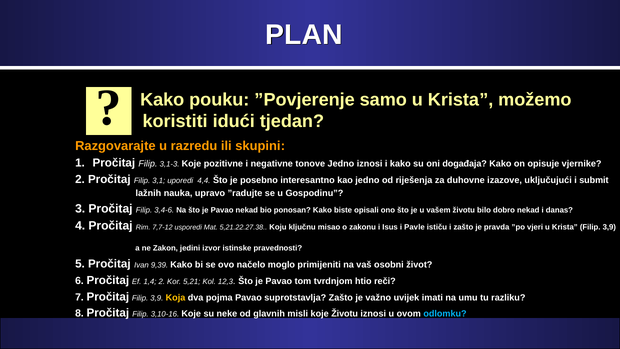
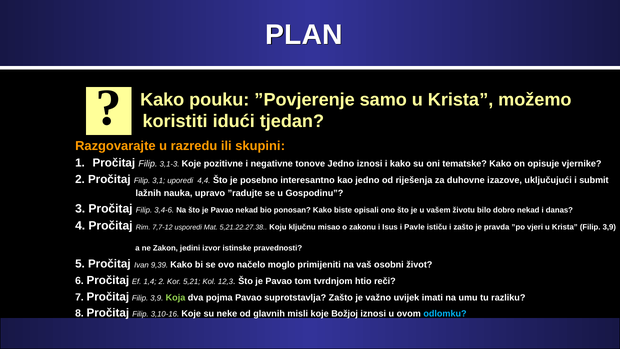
događaja: događaja -> tematske
Koja colour: yellow -> light green
koje Životu: Životu -> Božjoj
